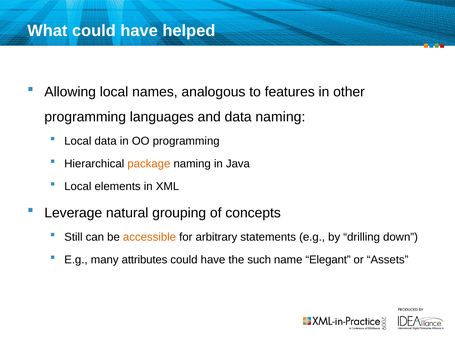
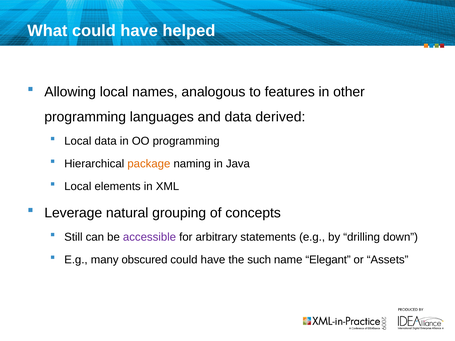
data naming: naming -> derived
accessible colour: orange -> purple
attributes: attributes -> obscured
